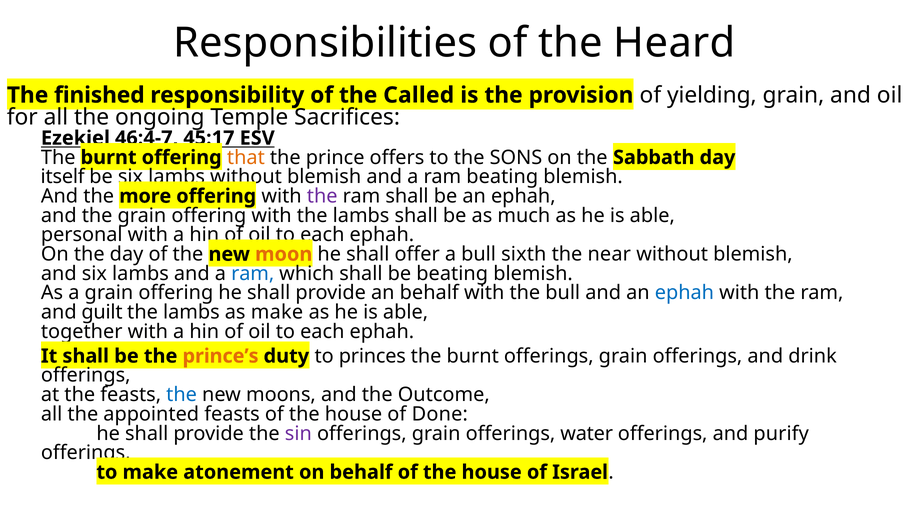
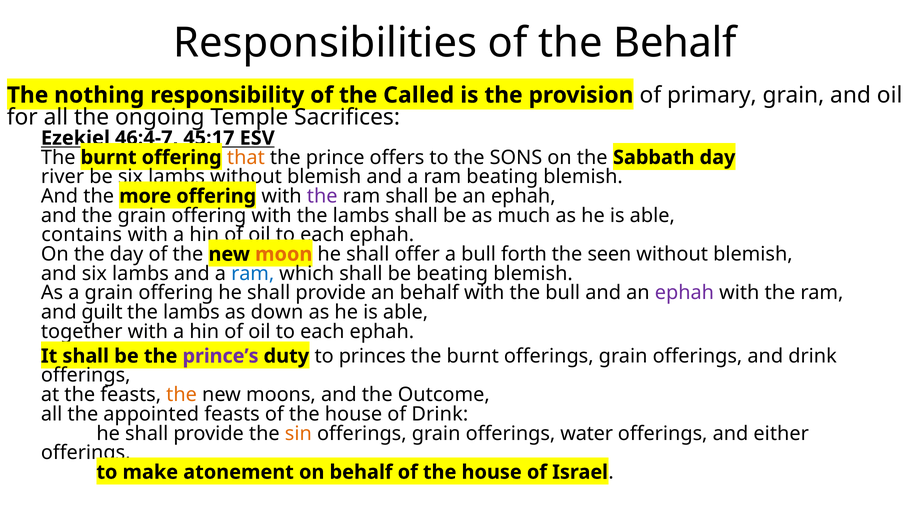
the Heard: Heard -> Behalf
finished: finished -> nothing
yielding: yielding -> primary
itself: itself -> river
personal: personal -> contains
sixth: sixth -> forth
near: near -> seen
ephah at (684, 293) colour: blue -> purple
as make: make -> down
prince’s colour: orange -> purple
the at (182, 395) colour: blue -> orange
of Done: Done -> Drink
sin colour: purple -> orange
purify: purify -> either
